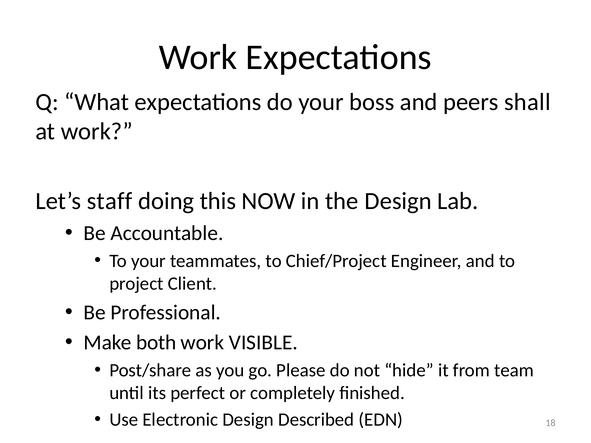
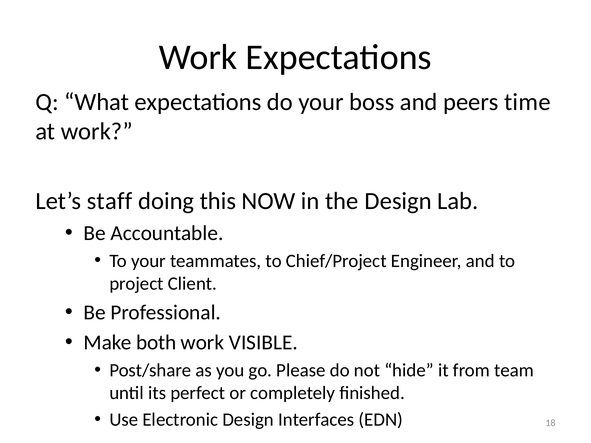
shall: shall -> time
Described: Described -> Interfaces
